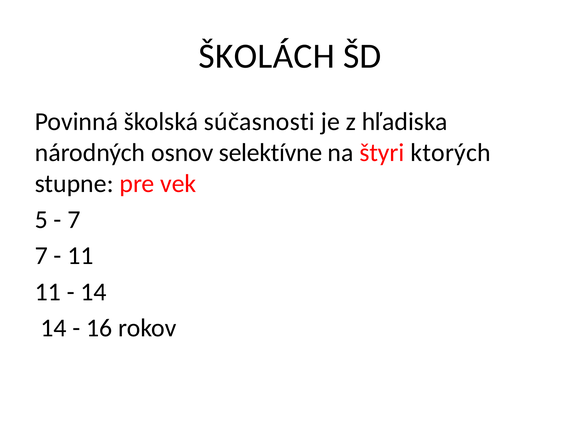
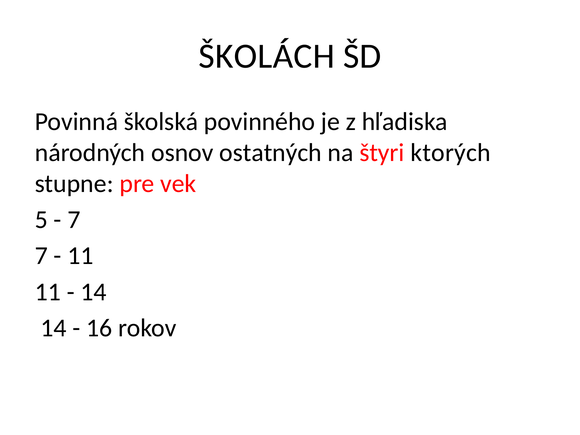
súčasnosti: súčasnosti -> povinného
selektívne: selektívne -> ostatných
